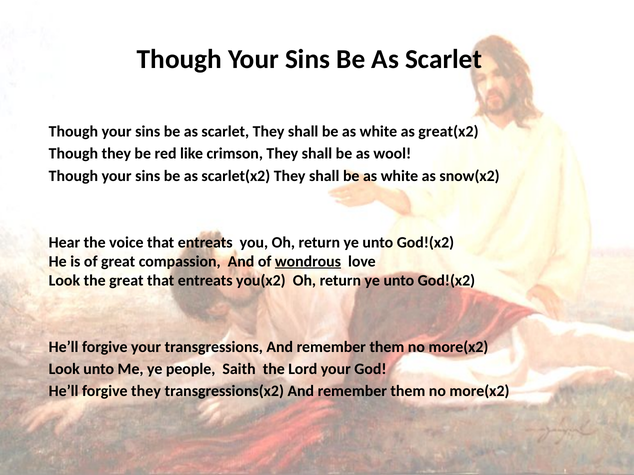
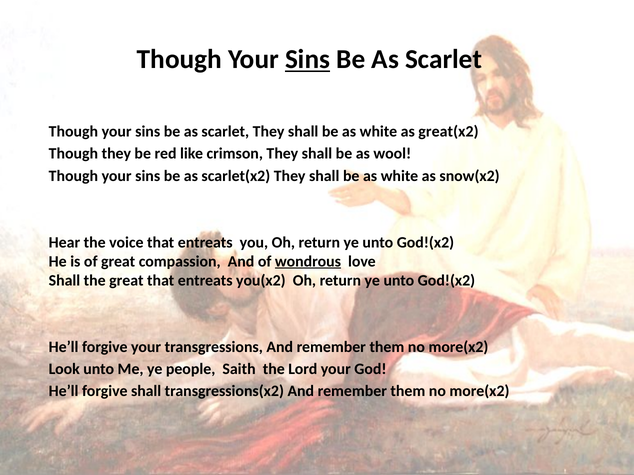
Sins at (308, 59) underline: none -> present
Look at (64, 281): Look -> Shall
forgive they: they -> shall
